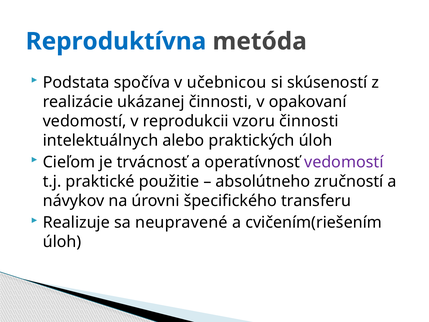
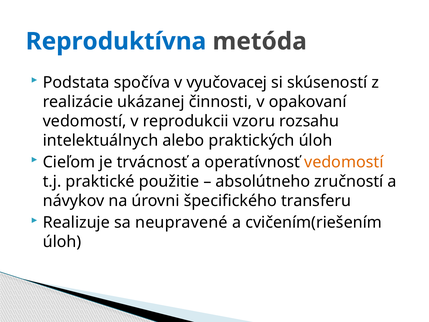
učebnicou: učebnicou -> vyučovacej
vzoru činnosti: činnosti -> rozsahu
vedomostí at (344, 162) colour: purple -> orange
